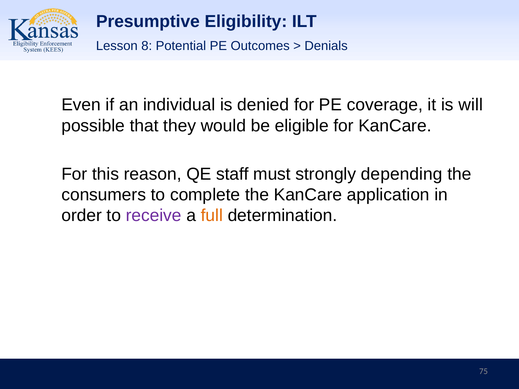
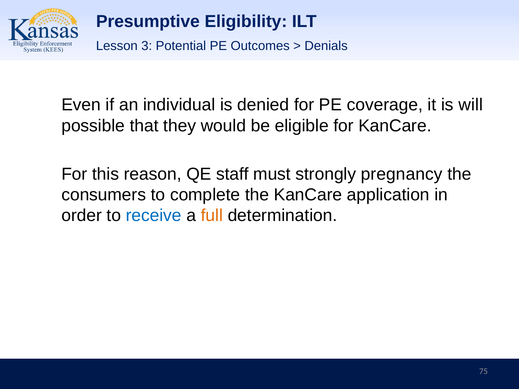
8: 8 -> 3
depending: depending -> pregnancy
receive colour: purple -> blue
